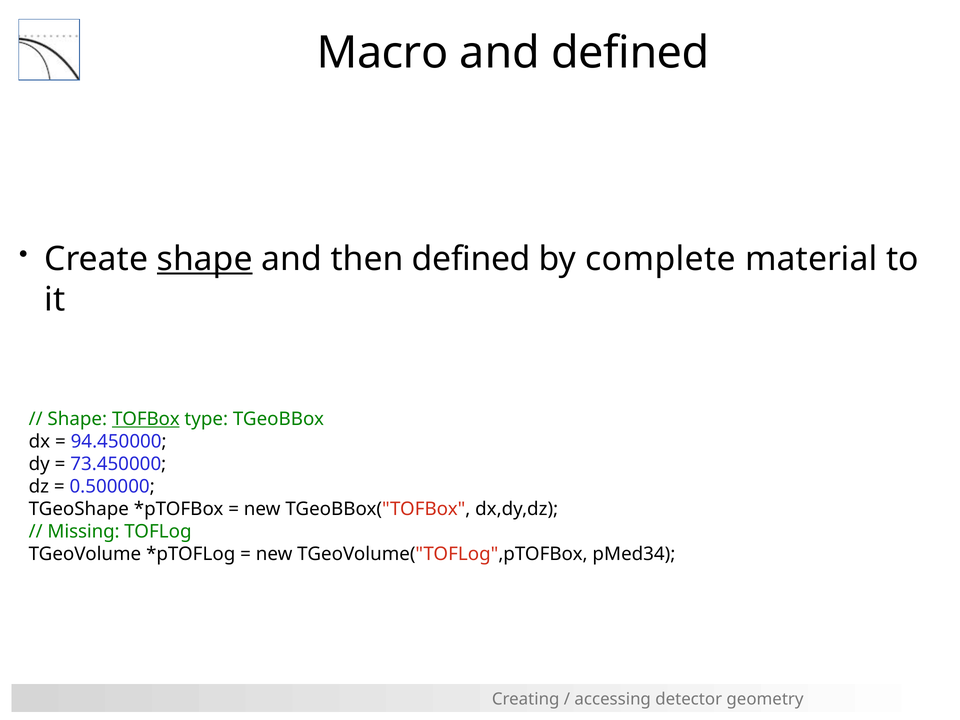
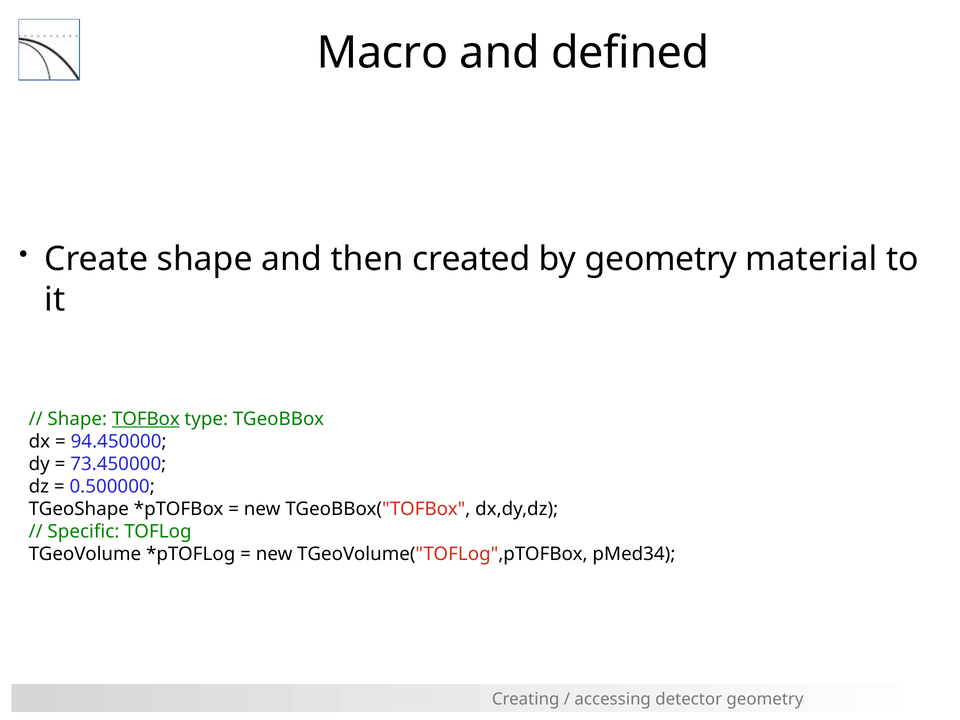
shape at (205, 259) underline: present -> none
then defined: defined -> created
by complete: complete -> geometry
Missing: Missing -> Specific
